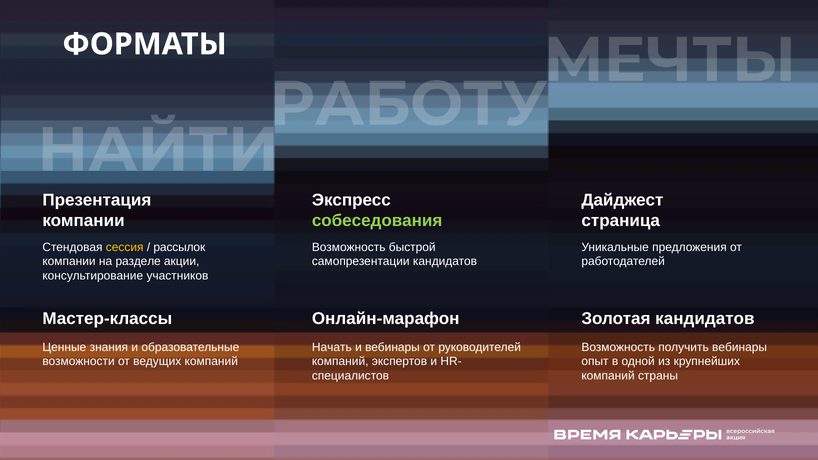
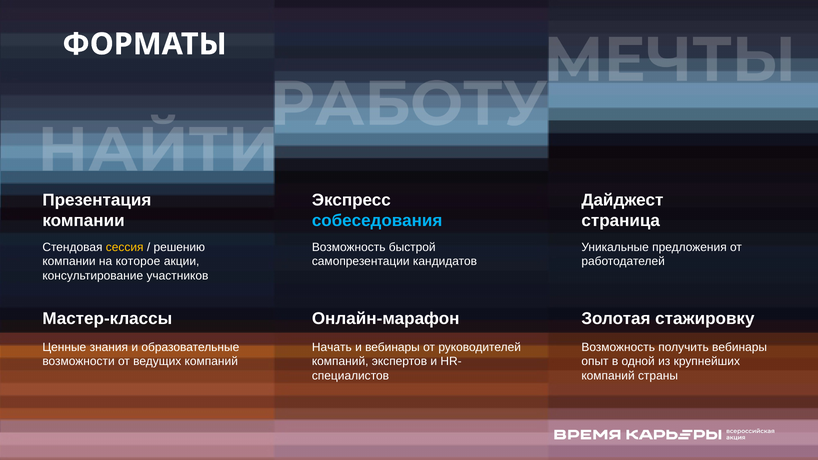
собеседования colour: light green -> light blue
рассылок: рассылок -> решению
разделе: разделе -> которое
Золотая кандидатов: кандидатов -> стажировку
